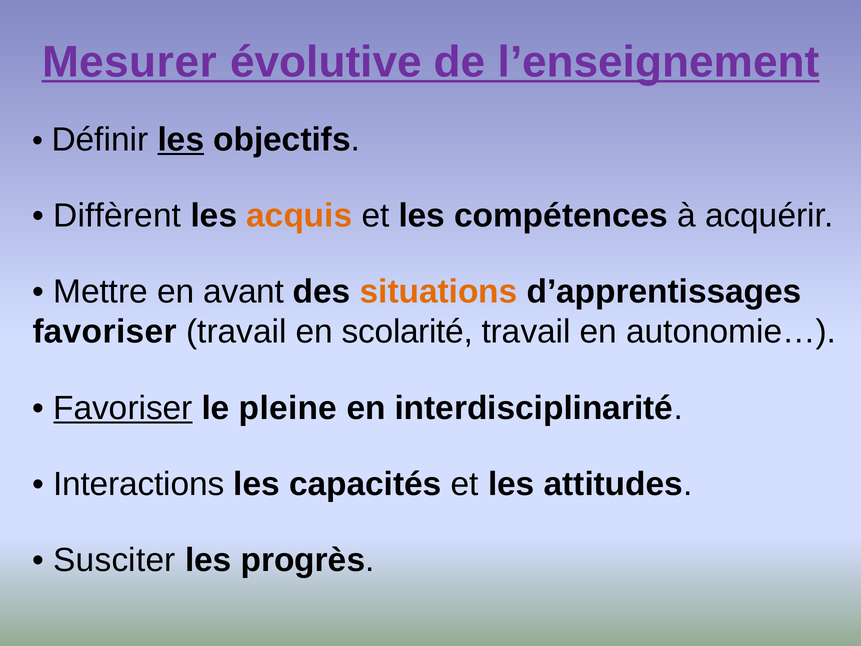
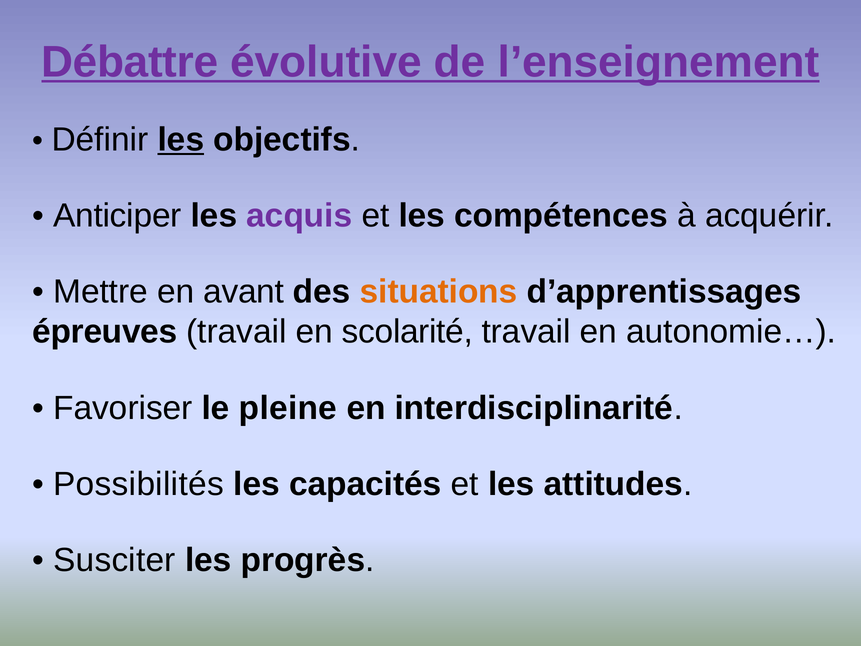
Mesurer: Mesurer -> Débattre
Diffèrent: Diffèrent -> Anticiper
acquis colour: orange -> purple
favoriser at (105, 332): favoriser -> épreuves
Favoriser at (123, 408) underline: present -> none
Interactions: Interactions -> Possibilités
